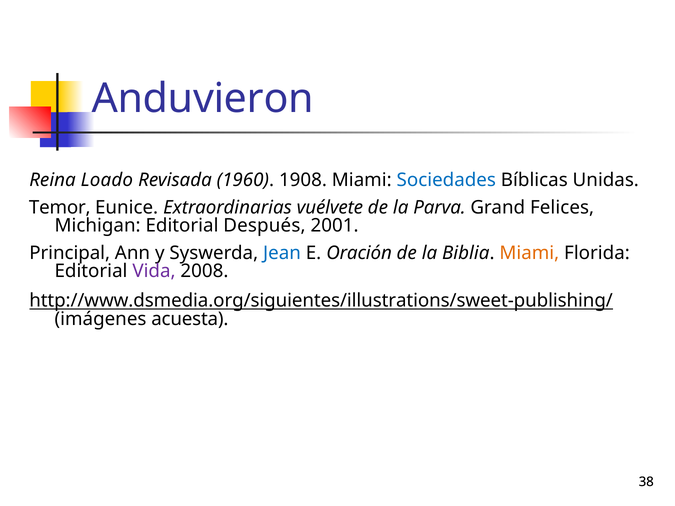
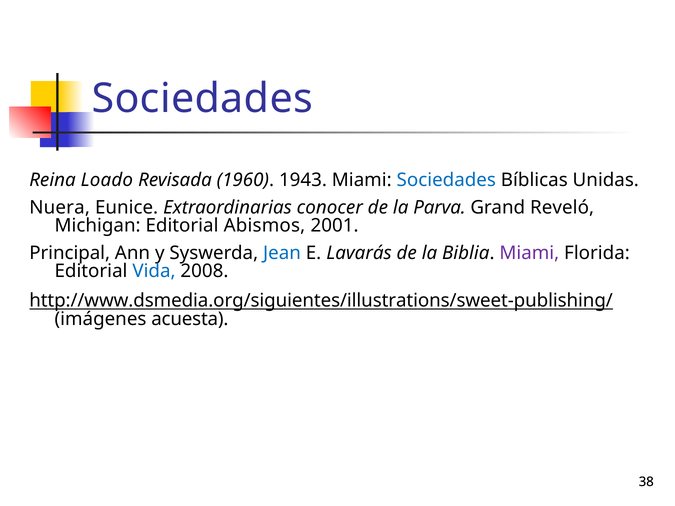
Anduvieron at (203, 98): Anduvieron -> Sociedades
1908: 1908 -> 1943
Temor: Temor -> Nuera
vuélvete: vuélvete -> conocer
Felices: Felices -> Reveló
Después: Después -> Abismos
Oración: Oración -> Lavarás
Miami at (529, 253) colour: orange -> purple
Vida colour: purple -> blue
